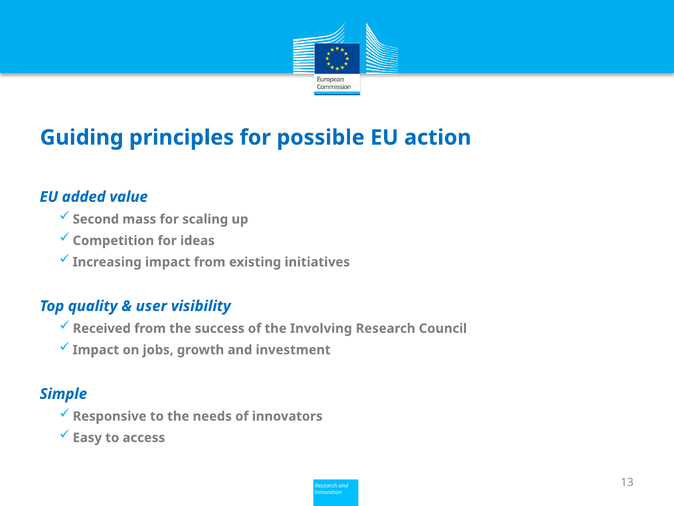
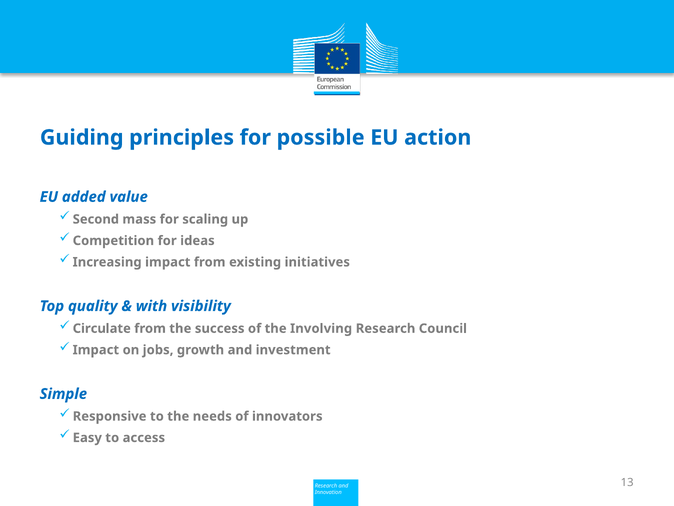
user: user -> with
Received: Received -> Circulate
